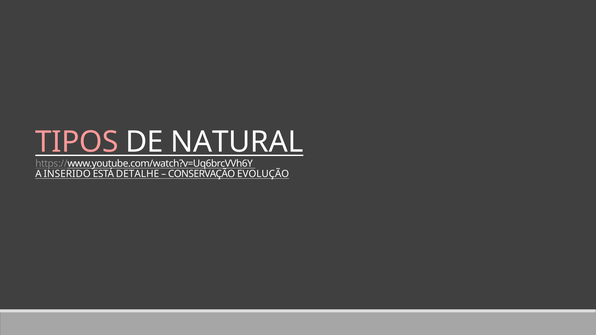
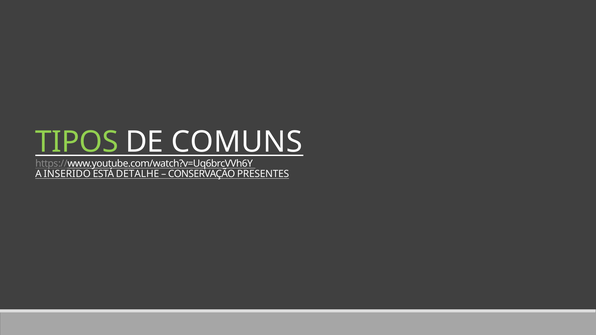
TIPOS colour: pink -> light green
NATURAL: NATURAL -> COMUNS
EVOLUÇÃO: EVOLUÇÃO -> PRESENTES
